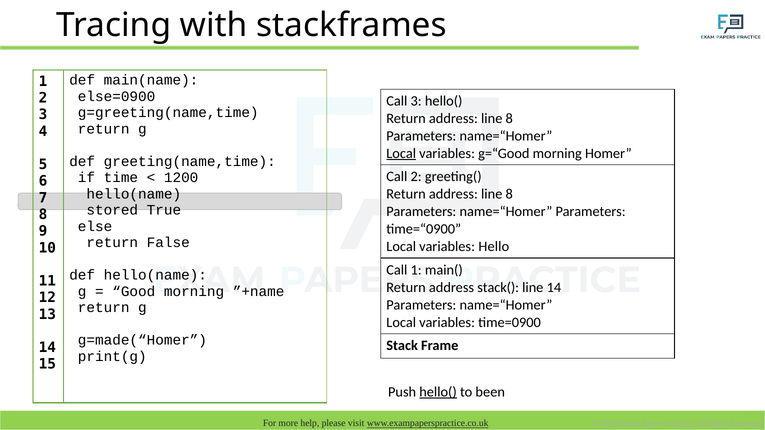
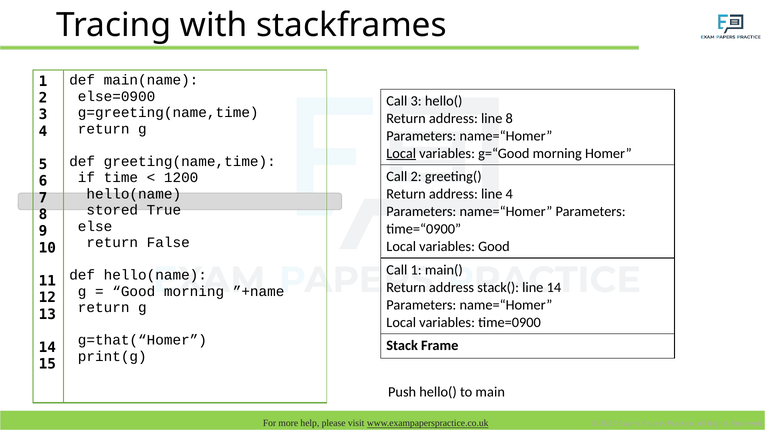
8 at (509, 194): 8 -> 4
variables Hello: Hello -> Good
g=made(“Homer: g=made(“Homer -> g=that(“Homer
hello( at (438, 392) underline: present -> none
been: been -> main
